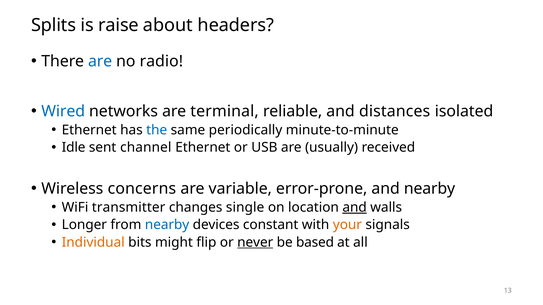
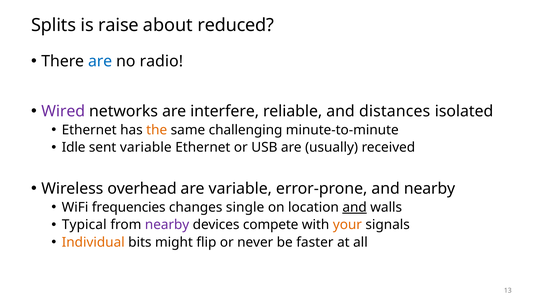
headers: headers -> reduced
Wired colour: blue -> purple
terminal: terminal -> interfere
the colour: blue -> orange
periodically: periodically -> challenging
sent channel: channel -> variable
concerns: concerns -> overhead
transmitter: transmitter -> frequencies
Longer: Longer -> Typical
nearby at (167, 225) colour: blue -> purple
constant: constant -> compete
never underline: present -> none
based: based -> faster
